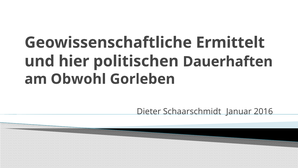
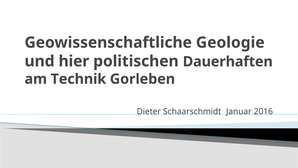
Ermittelt: Ermittelt -> Geologie
Obwohl: Obwohl -> Technik
